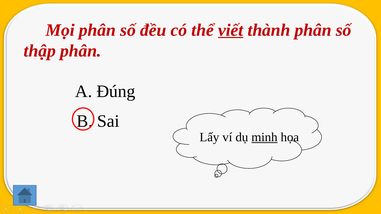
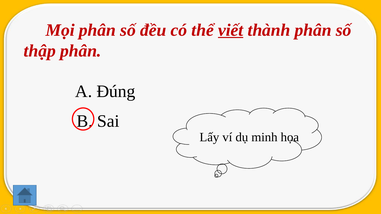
minh underline: present -> none
